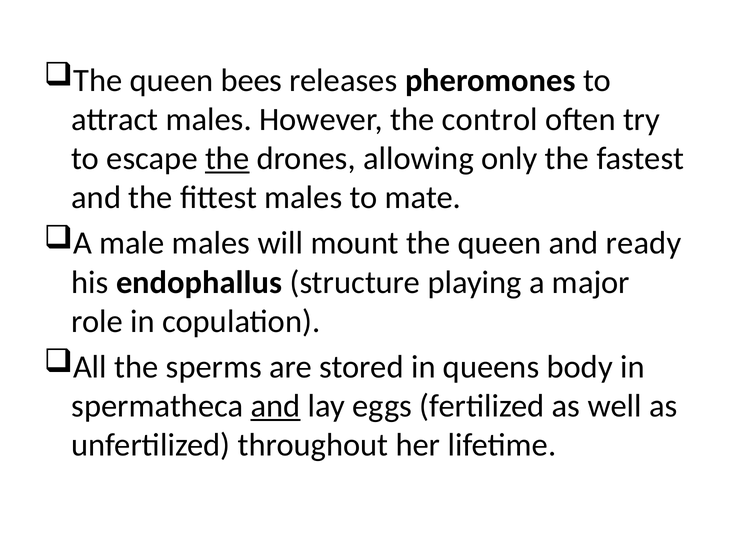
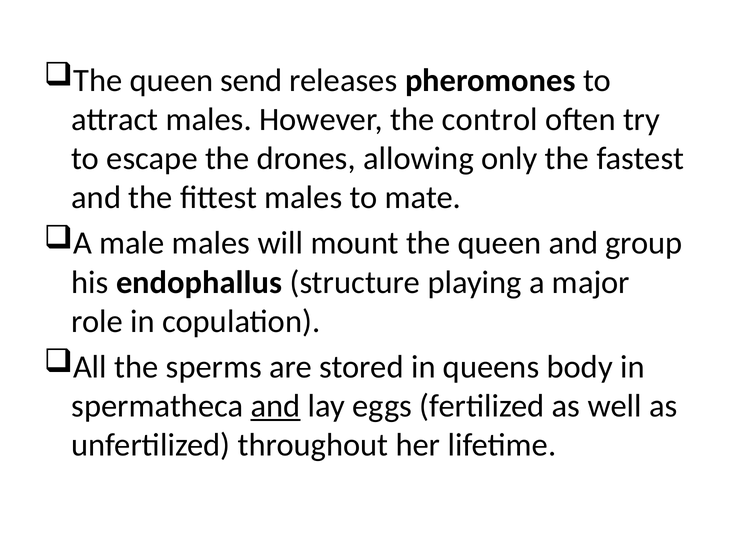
bees: bees -> send
the at (227, 159) underline: present -> none
ready: ready -> group
